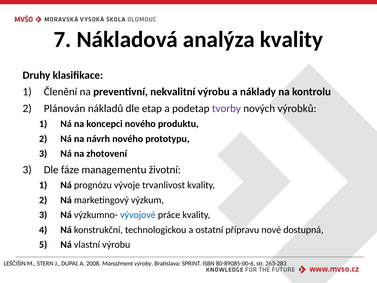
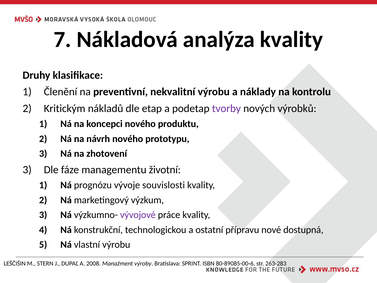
Plánován: Plánován -> Kritickým
trvanlivost: trvanlivost -> souvislosti
vývojové colour: blue -> purple
